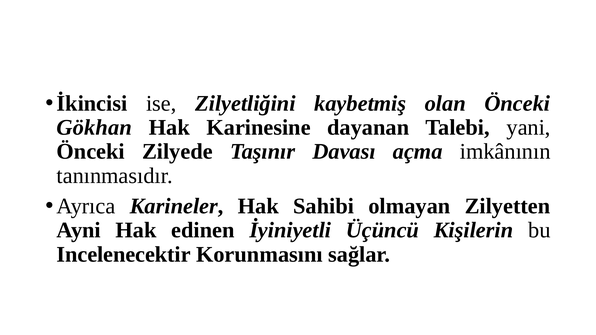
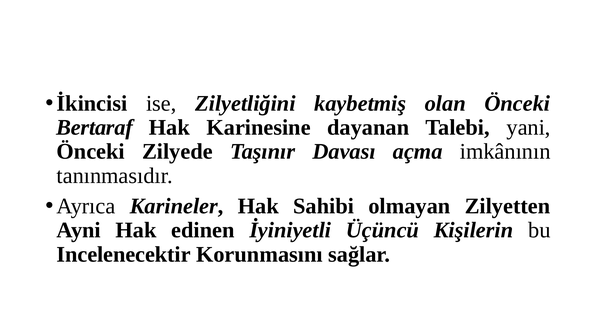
Gökhan: Gökhan -> Bertaraf
